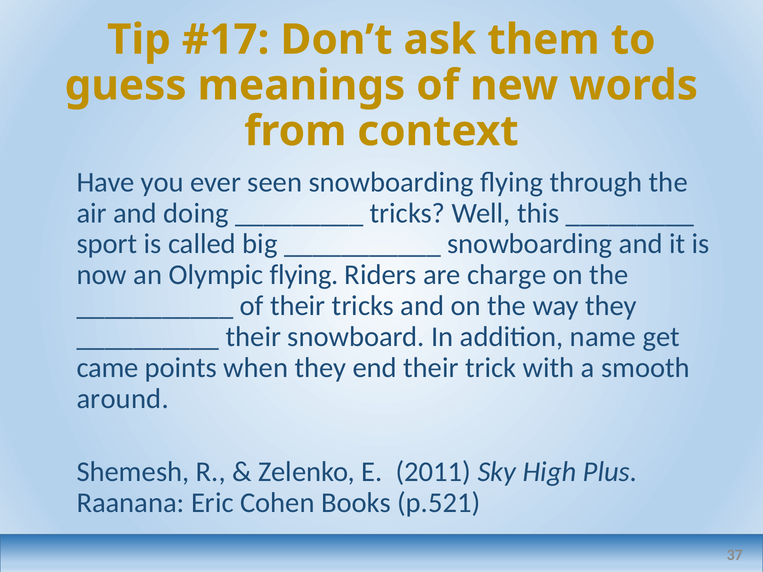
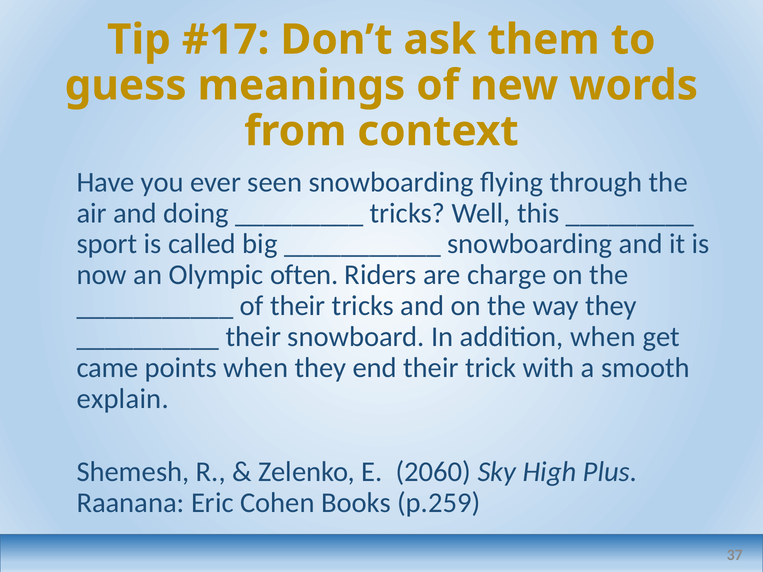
Olympic flying: flying -> often
addition name: name -> when
around: around -> explain
2011: 2011 -> 2060
p.521: p.521 -> p.259
